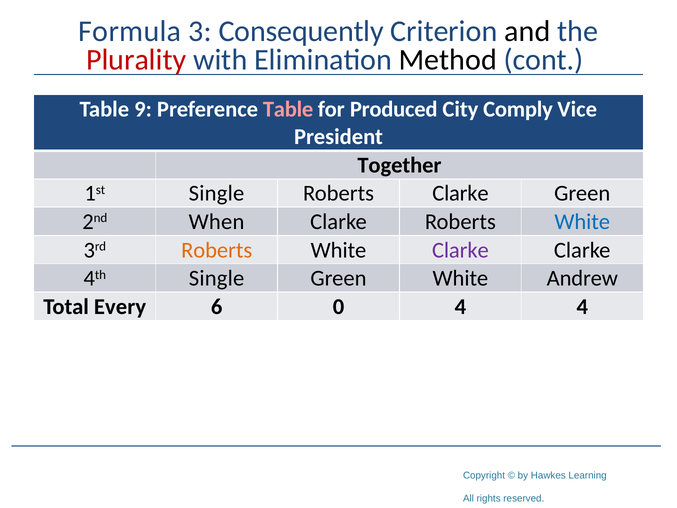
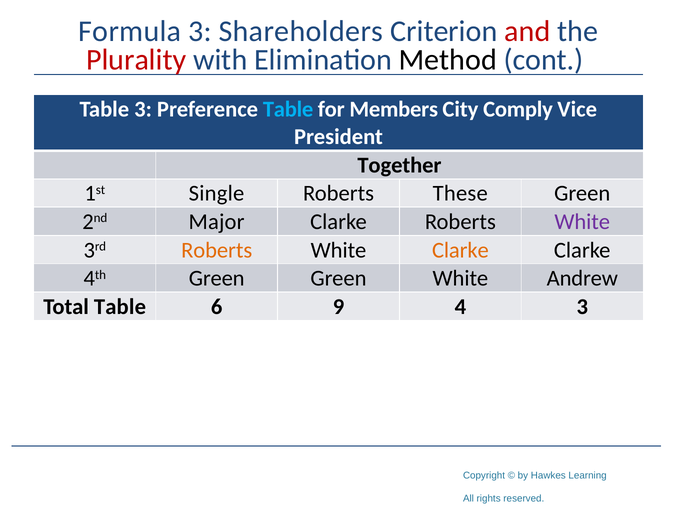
Consequently: Consequently -> Shareholders
and colour: black -> red
Table 9: 9 -> 3
Table at (288, 109) colour: pink -> light blue
Produced: Produced -> Members
Roberts Clarke: Clarke -> These
When: When -> Major
White at (582, 222) colour: blue -> purple
Clarke at (460, 250) colour: purple -> orange
4th Single: Single -> Green
Total Every: Every -> Table
0: 0 -> 9
4 4: 4 -> 3
